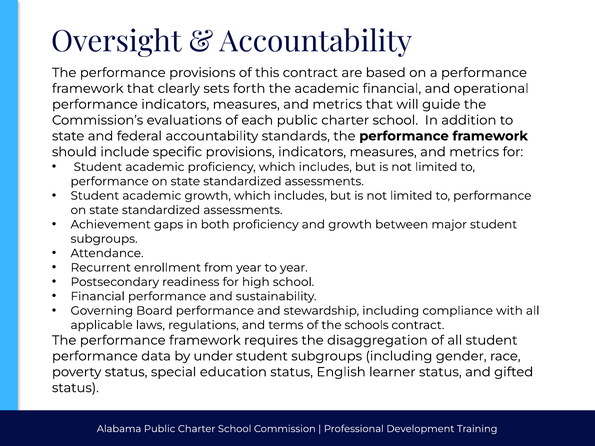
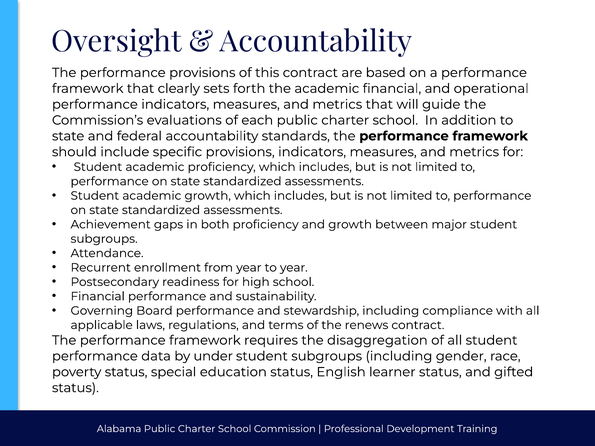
schools: schools -> renews
